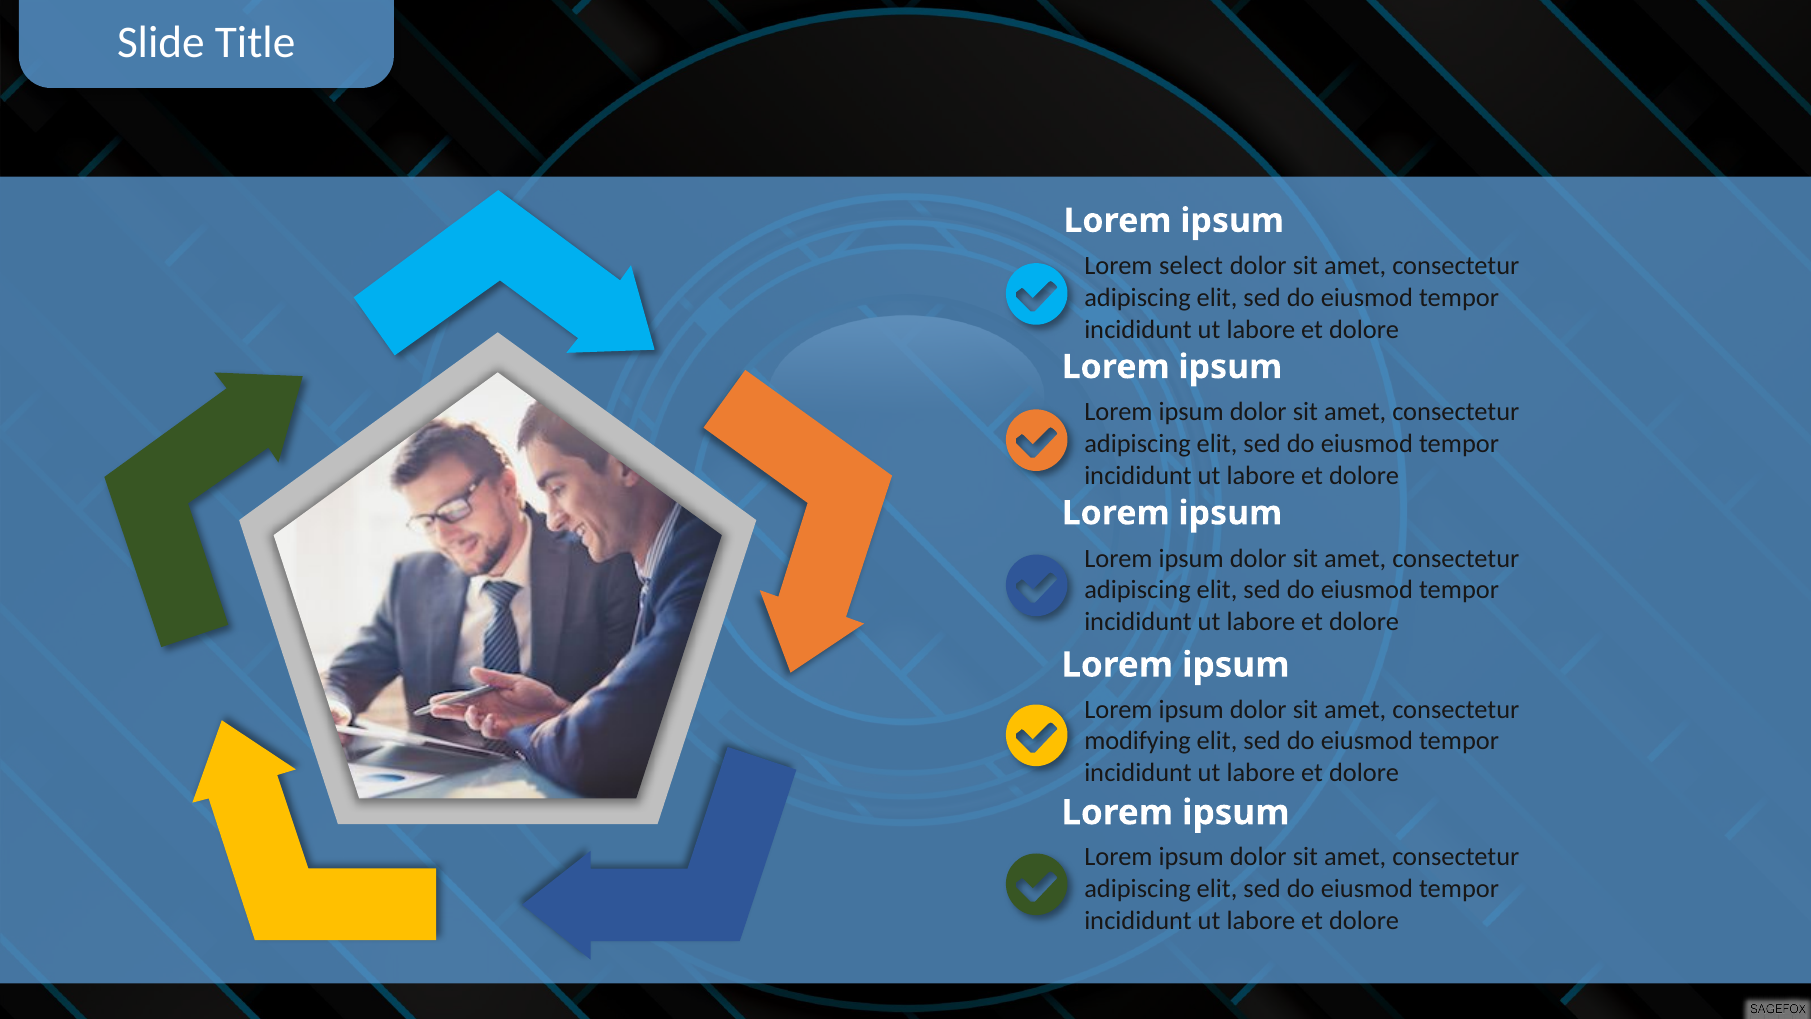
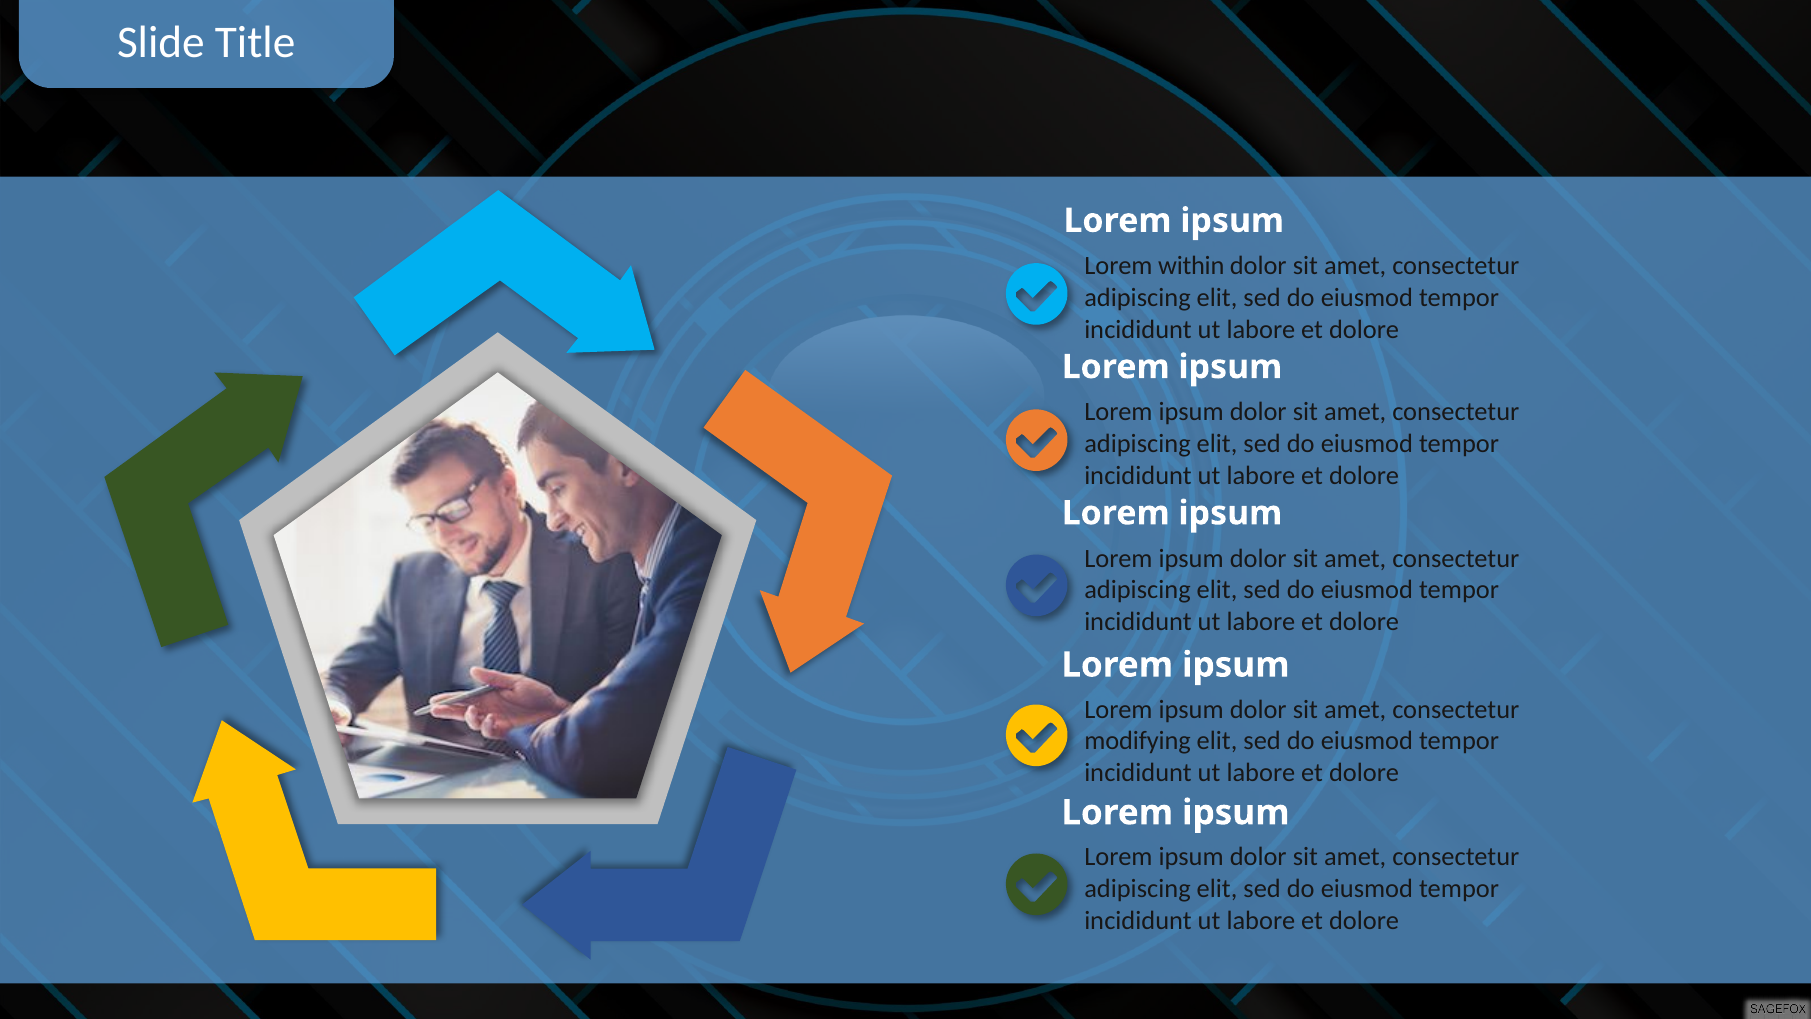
select: select -> within
